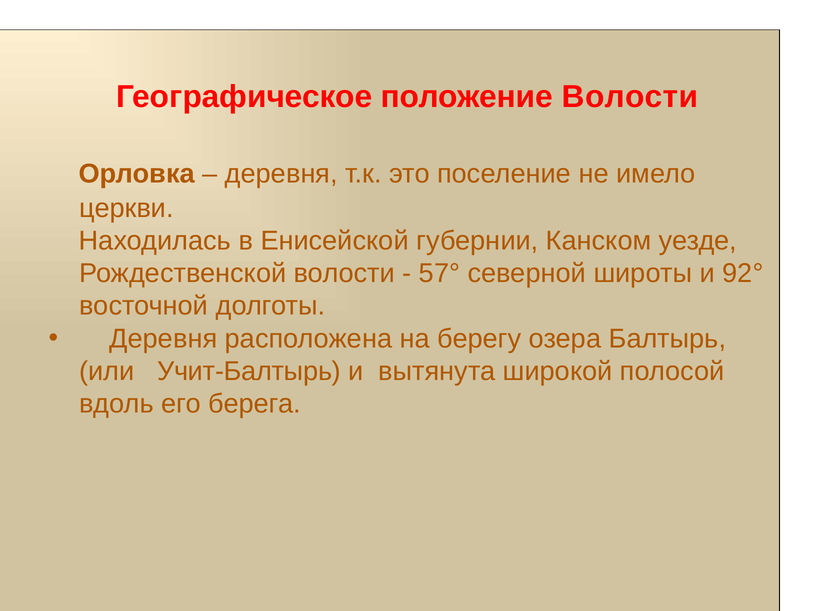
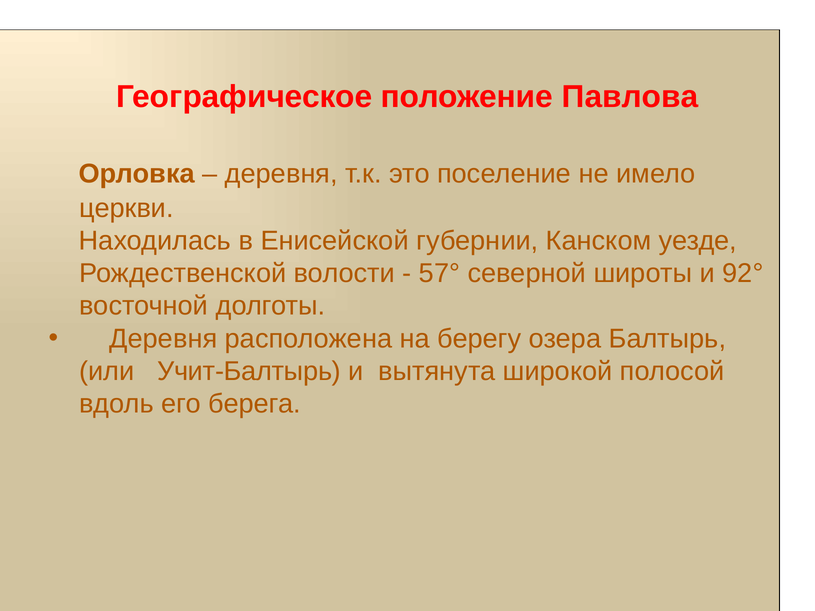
положение Волости: Волости -> Павлова
